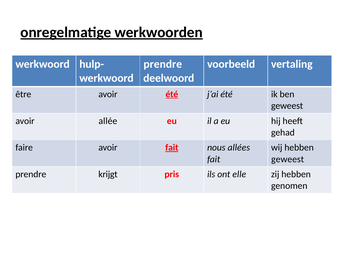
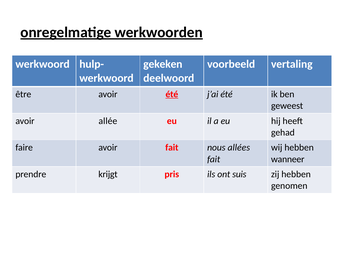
prendre at (163, 64): prendre -> gekeken
fait at (172, 147) underline: present -> none
geweest at (288, 159): geweest -> wanneer
elle: elle -> suis
